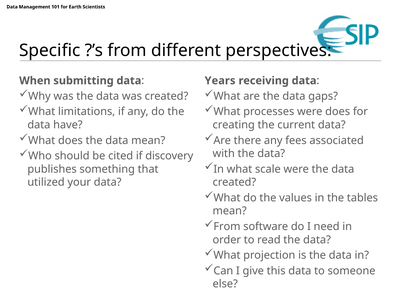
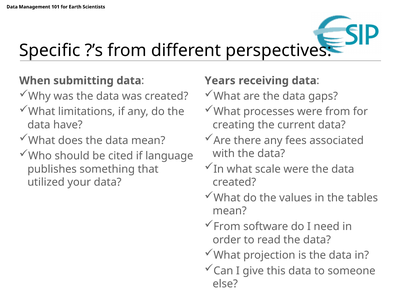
were does: does -> from
discovery: discovery -> language
